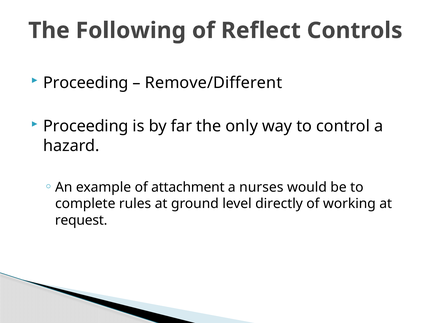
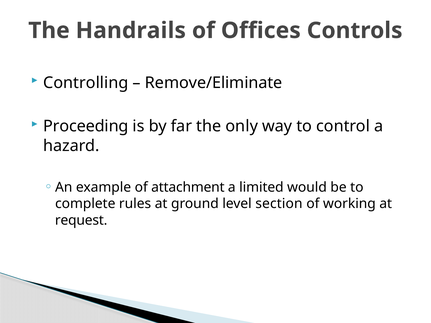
Following: Following -> Handrails
Reflect: Reflect -> Offices
Proceeding at (86, 83): Proceeding -> Controlling
Remove/Different: Remove/Different -> Remove/Eliminate
nurses: nurses -> limited
directly: directly -> section
